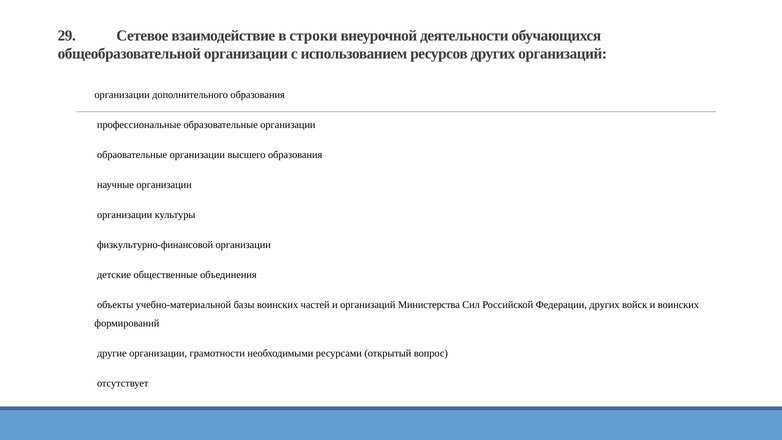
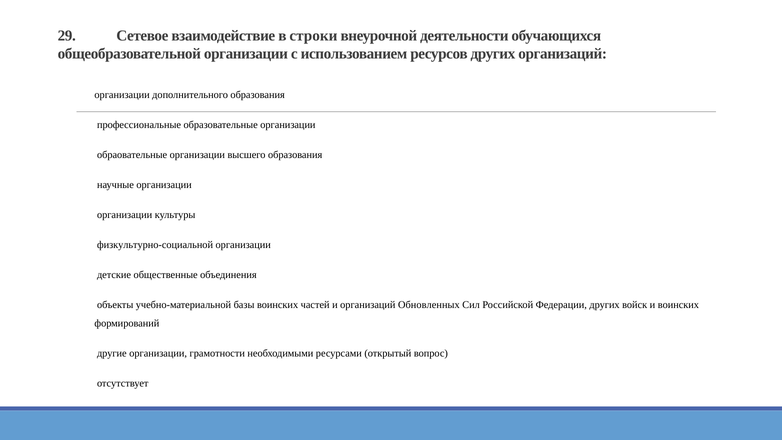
физкультурно-финансовой: физкультурно-финансовой -> физкультурно-социальной
Министерства: Министерства -> Обновленных
